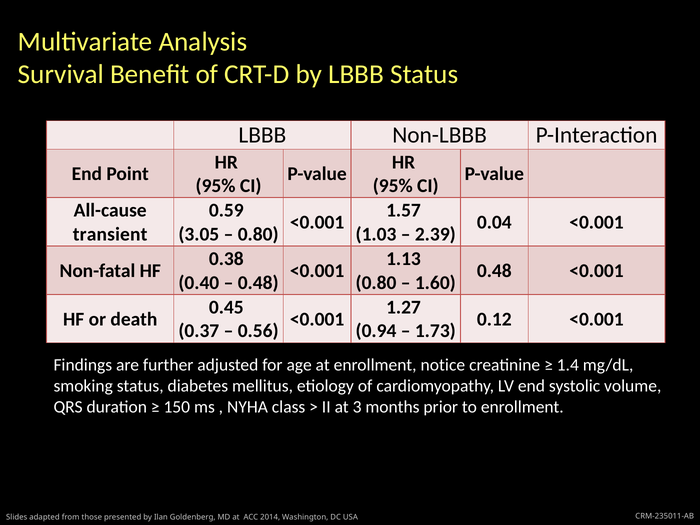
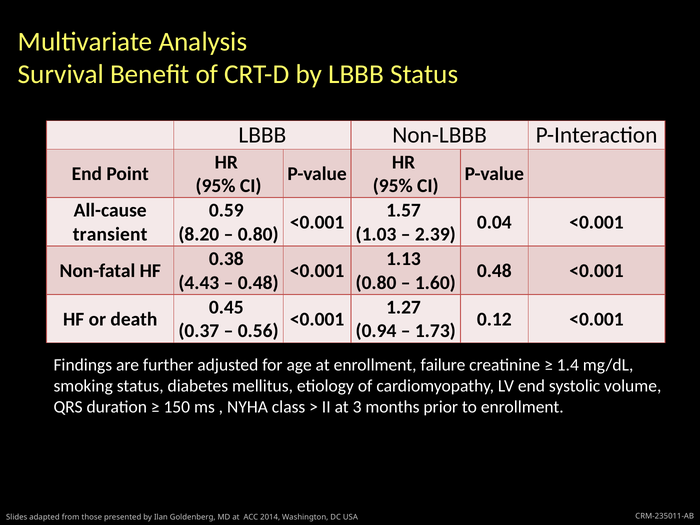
3.05: 3.05 -> 8.20
0.40: 0.40 -> 4.43
notice: notice -> failure
